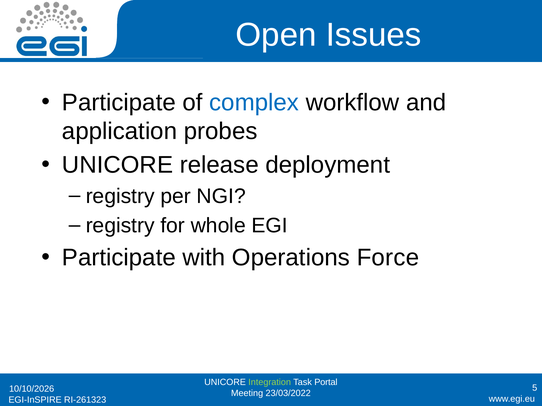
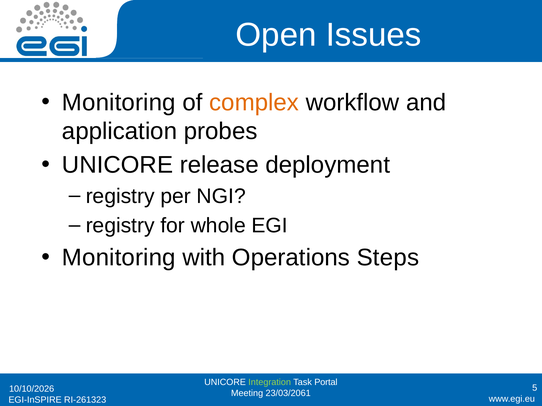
Participate at (119, 103): Participate -> Monitoring
complex colour: blue -> orange
Participate at (119, 258): Participate -> Monitoring
Force: Force -> Steps
23/03/2022: 23/03/2022 -> 23/03/2061
